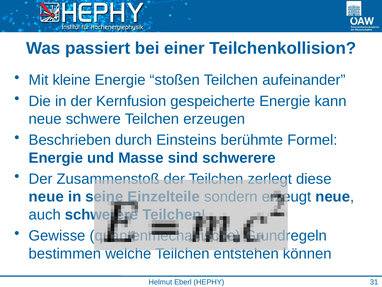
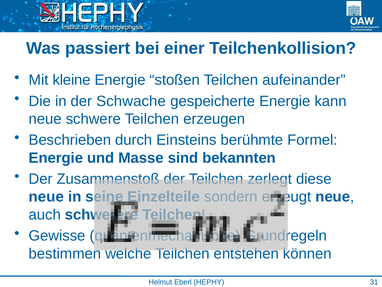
Kernfusion: Kernfusion -> Schwache
sind schwerere: schwerere -> bekannten
